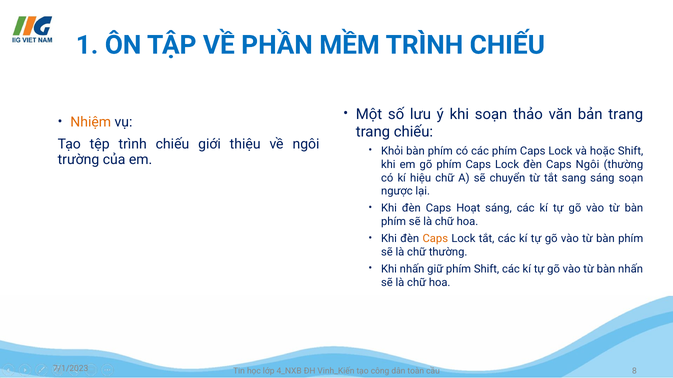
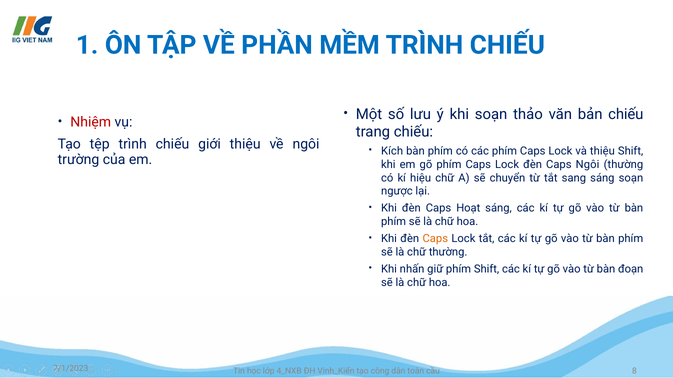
bản trang: trang -> chiếu
Nhiệm colour: orange -> red
Khỏi: Khỏi -> Kích
và hoặc: hoặc -> thiệu
bàn nhấn: nhấn -> đoạn
